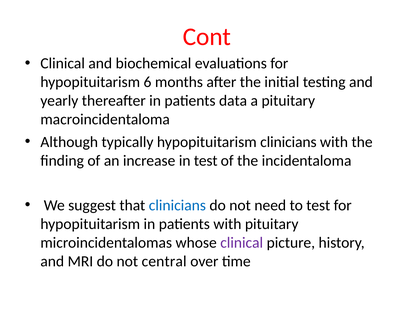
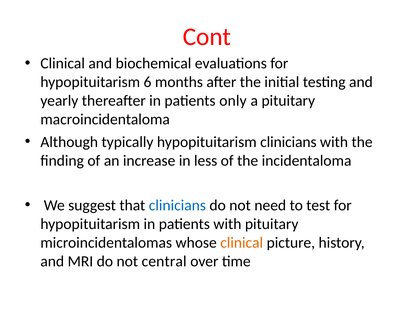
data: data -> only
in test: test -> less
clinical at (242, 242) colour: purple -> orange
